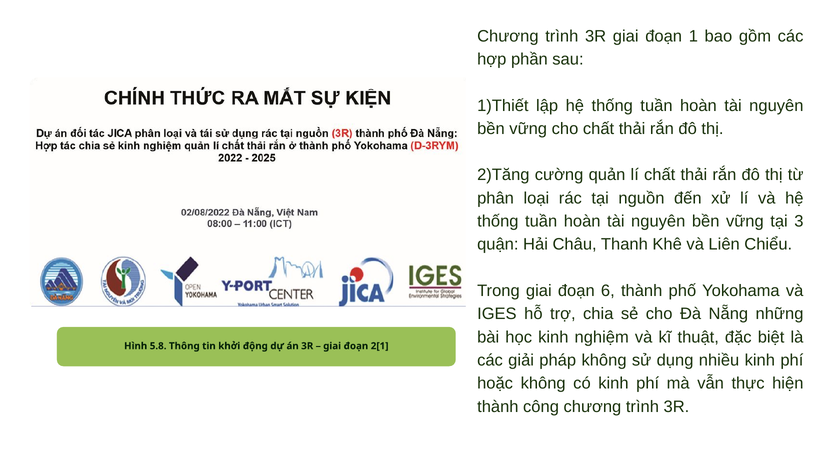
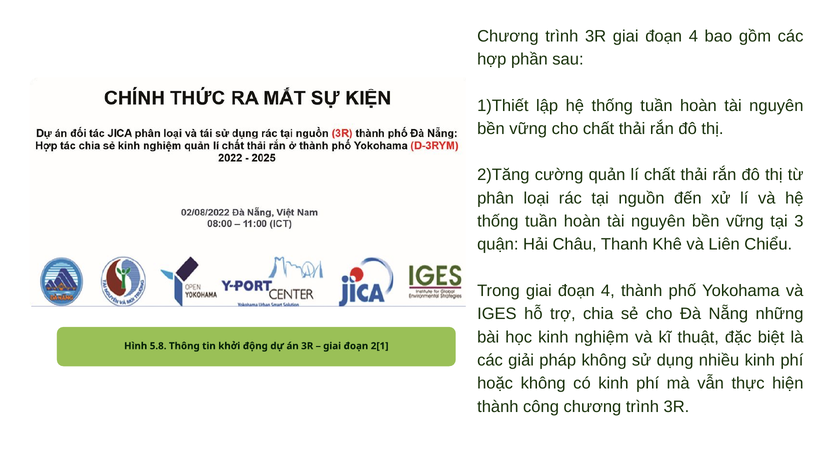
3R giai đoạn 1: 1 -> 4
Trong giai đoạn 6: 6 -> 4
